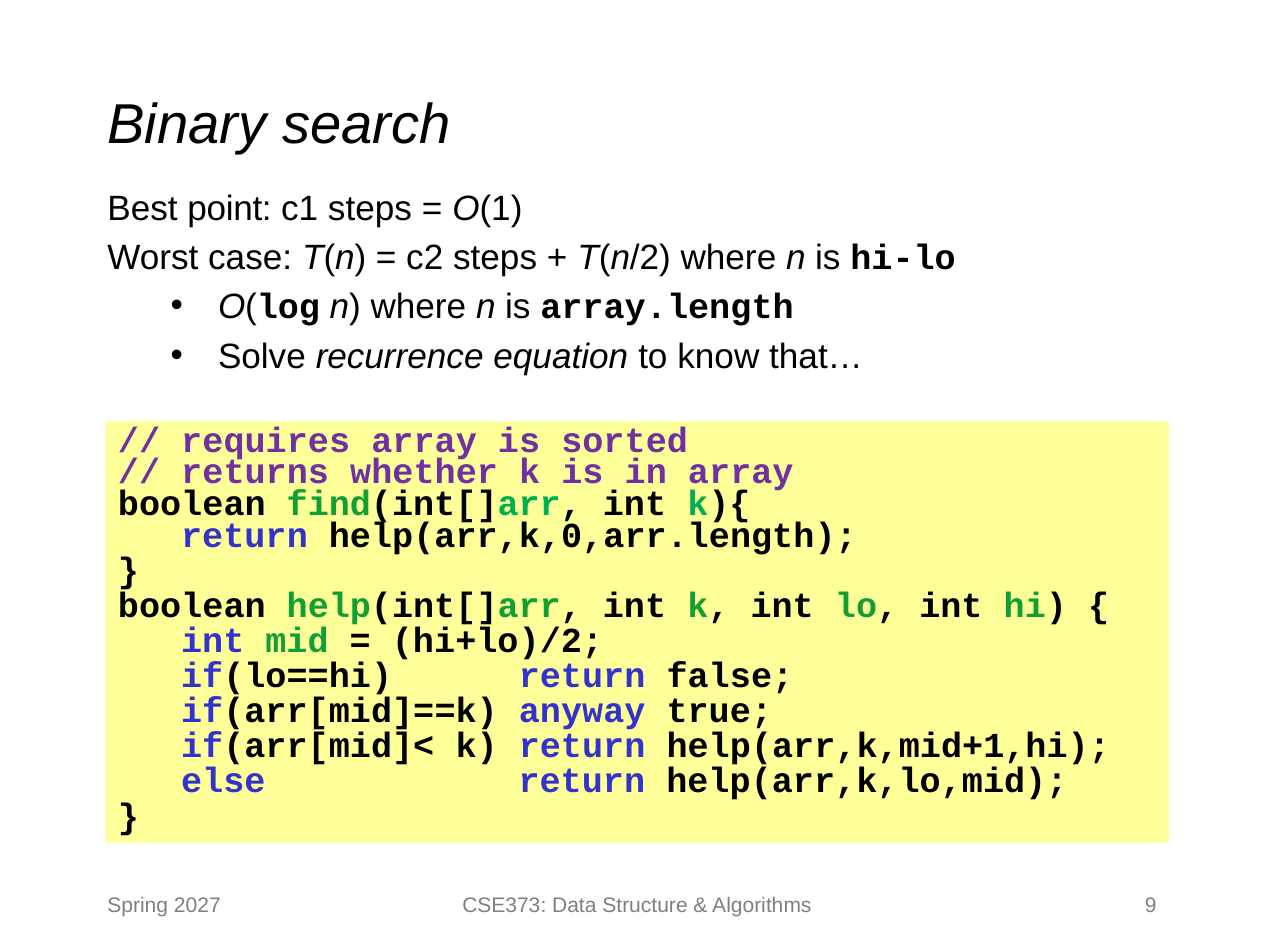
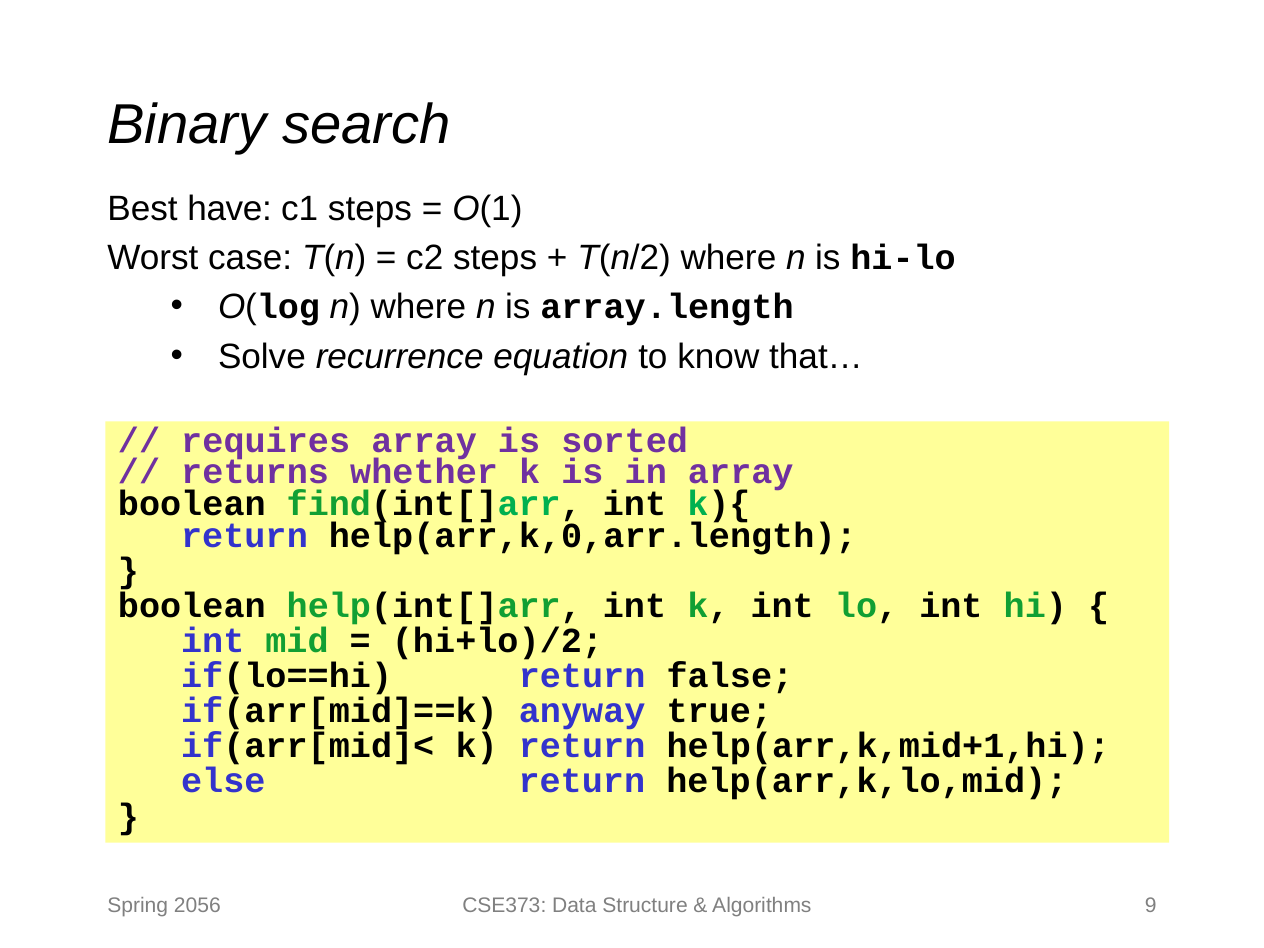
point: point -> have
2027: 2027 -> 2056
